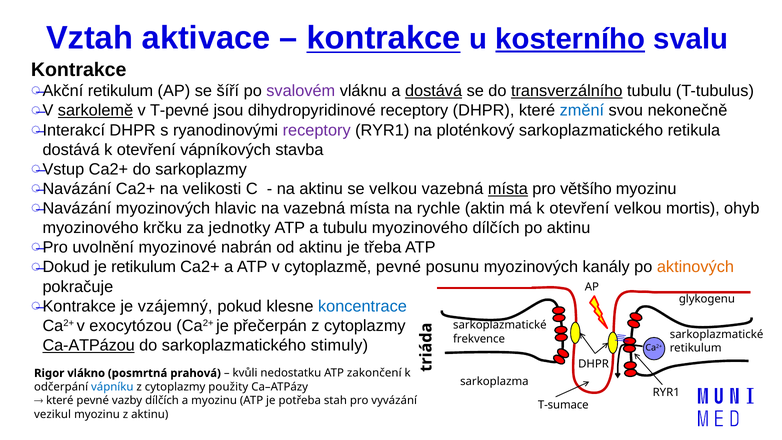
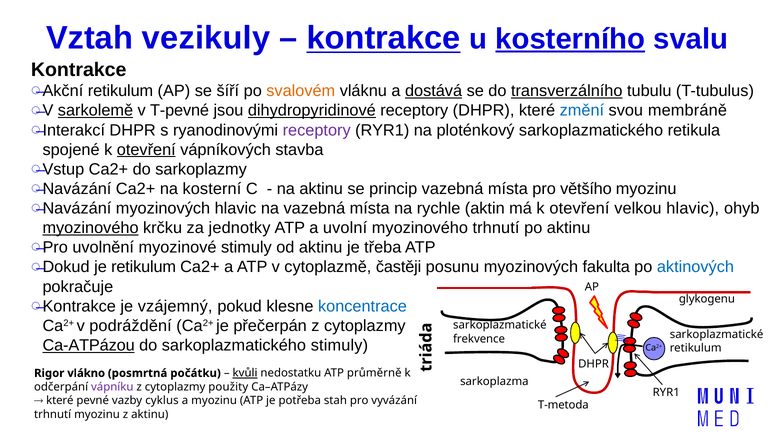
aktivace: aktivace -> vezikuly
svalovém colour: purple -> orange
dihydropyridinové underline: none -> present
nekonečně: nekonečně -> membráně
dostává at (71, 150): dostává -> spojené
otevření at (146, 150) underline: none -> present
velikosti: velikosti -> kosterní
se velkou: velkou -> princip
místa at (508, 189) underline: present -> none
velkou mortis: mortis -> hlavic
myozinového at (91, 228) underline: none -> present
a tubulu: tubulu -> uvolní
myozinového dílčích: dílčích -> trhnutí
myozinové nabrán: nabrán -> stimuly
cytoplazmě pevné: pevné -> častěji
kanály: kanály -> fakulta
aktinových colour: orange -> blue
exocytózou: exocytózou -> podráždění
prahová: prahová -> počátku
kvůli underline: none -> present
zakončení: zakončení -> průměrně
vápníku colour: blue -> purple
vazby dílčích: dílčích -> cyklus
T-sumace: T-sumace -> T-metoda
vezikul at (53, 414): vezikul -> trhnutí
